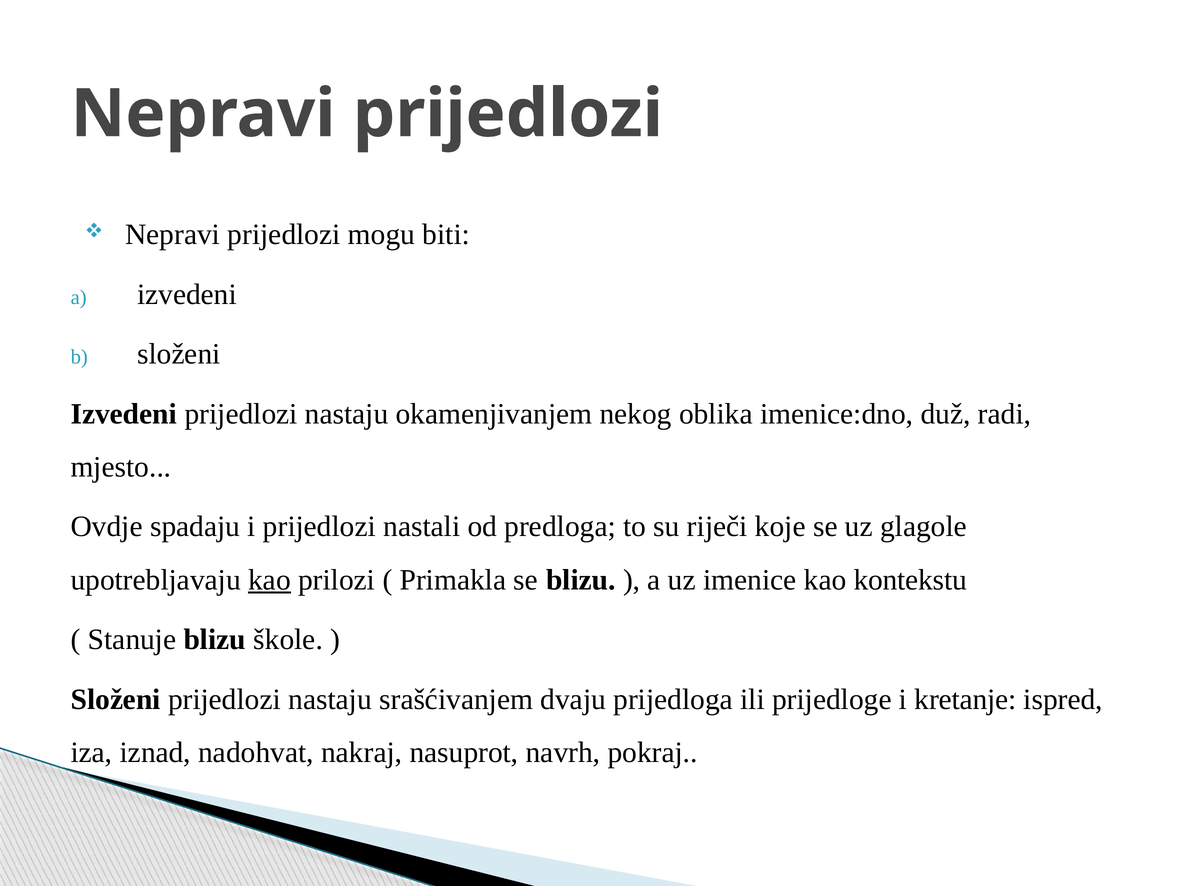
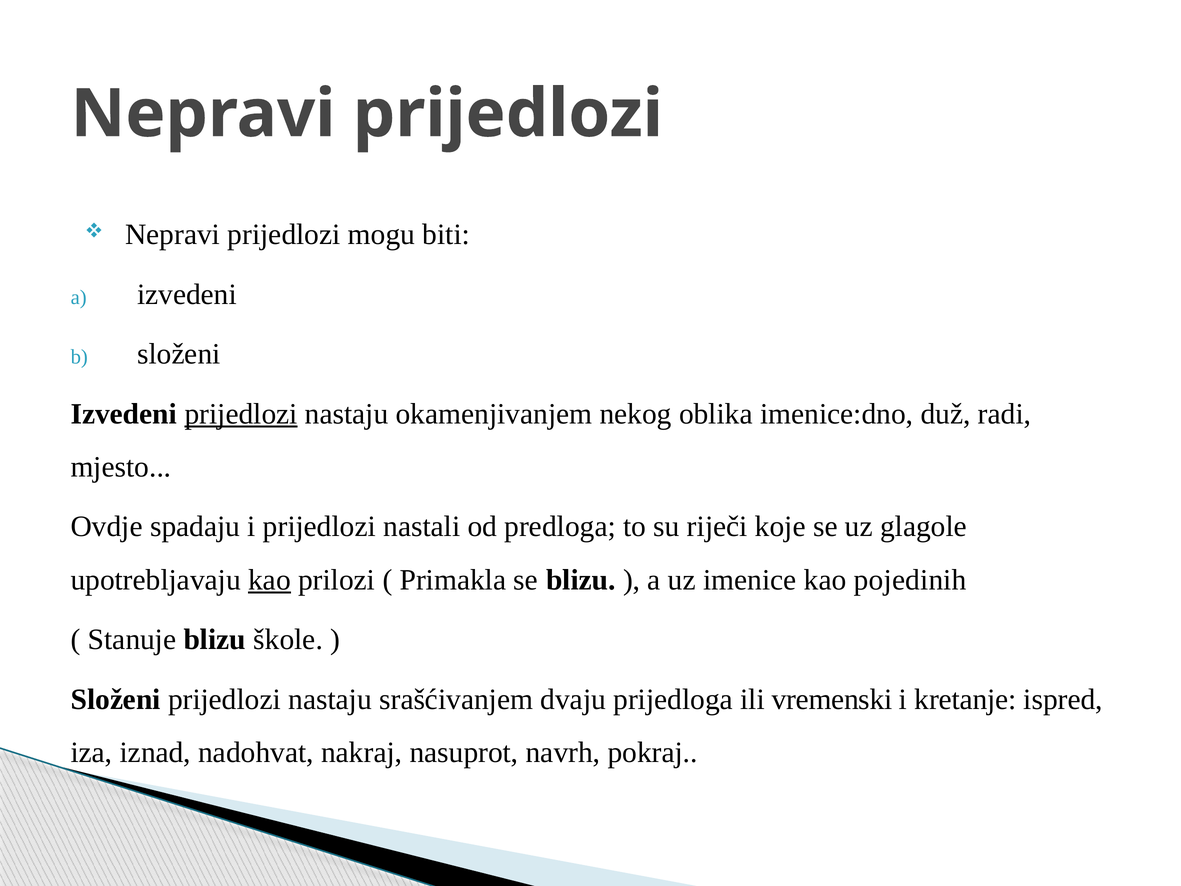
prijedlozi at (241, 414) underline: none -> present
kontekstu: kontekstu -> pojedinih
prijedloge: prijedloge -> vremenski
